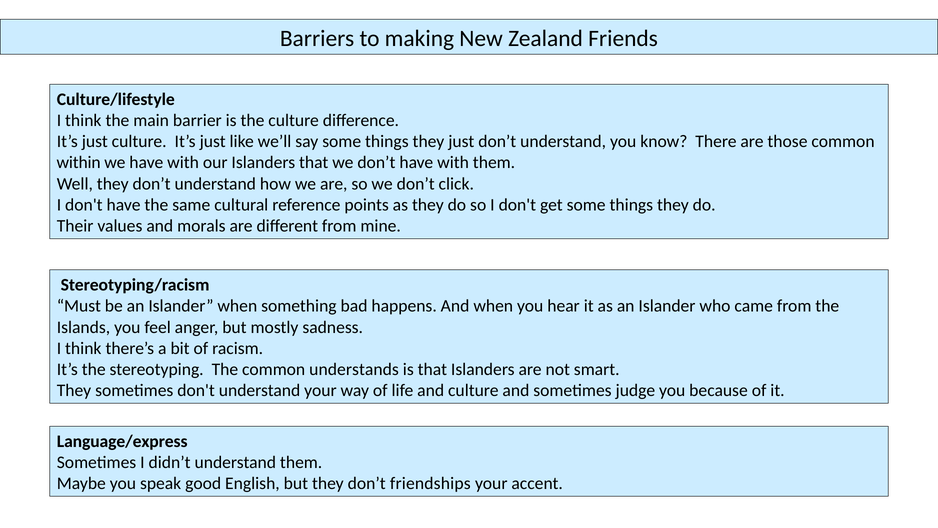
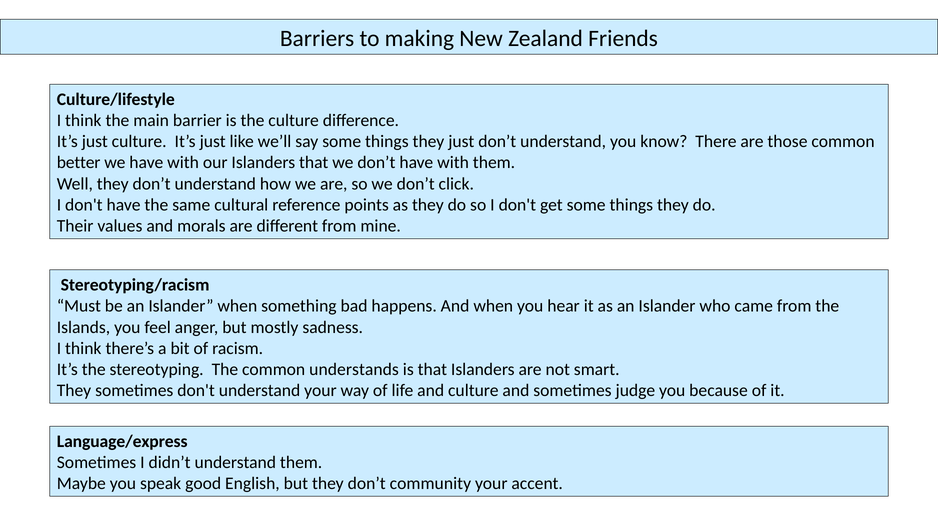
within: within -> better
friendships: friendships -> community
